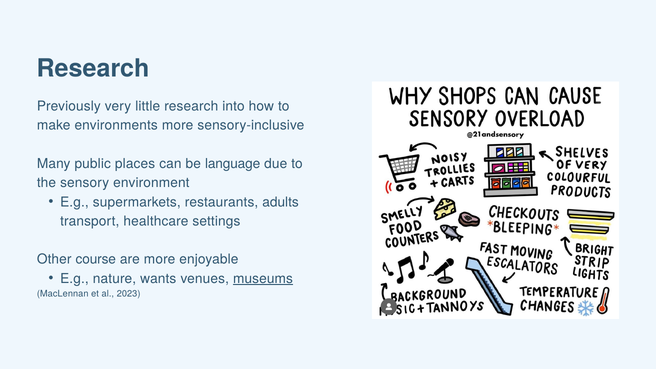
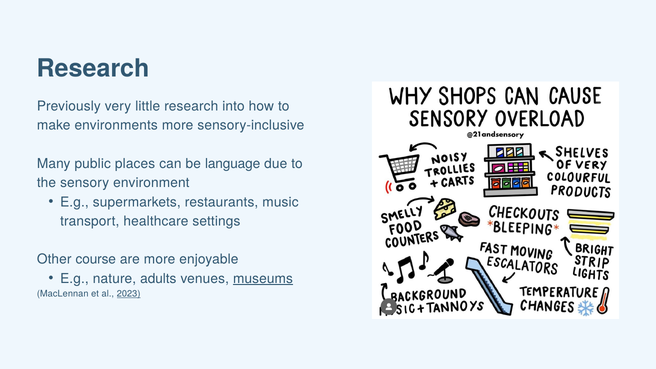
adults: adults -> music
wants: wants -> adults
2023 underline: none -> present
